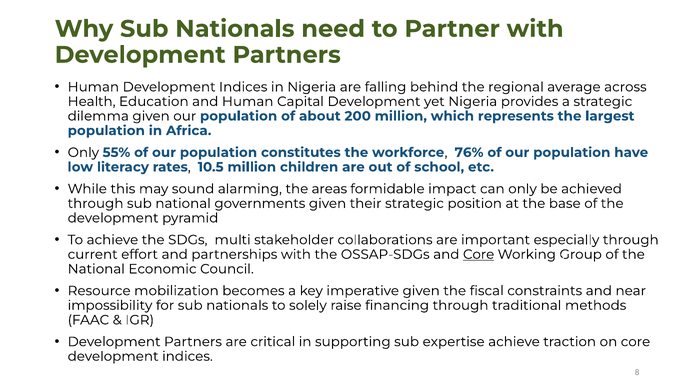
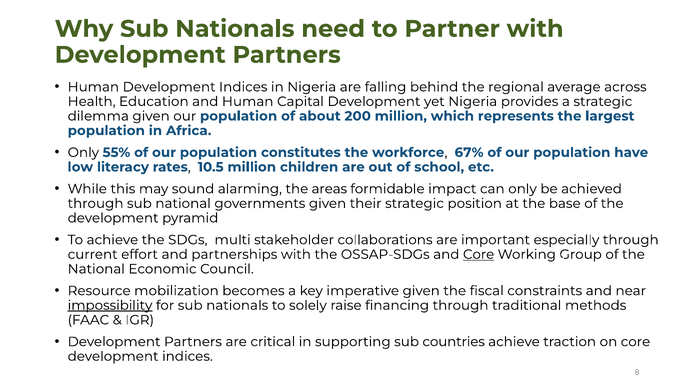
76%: 76% -> 67%
impossibility underline: none -> present
expertise: expertise -> countries
